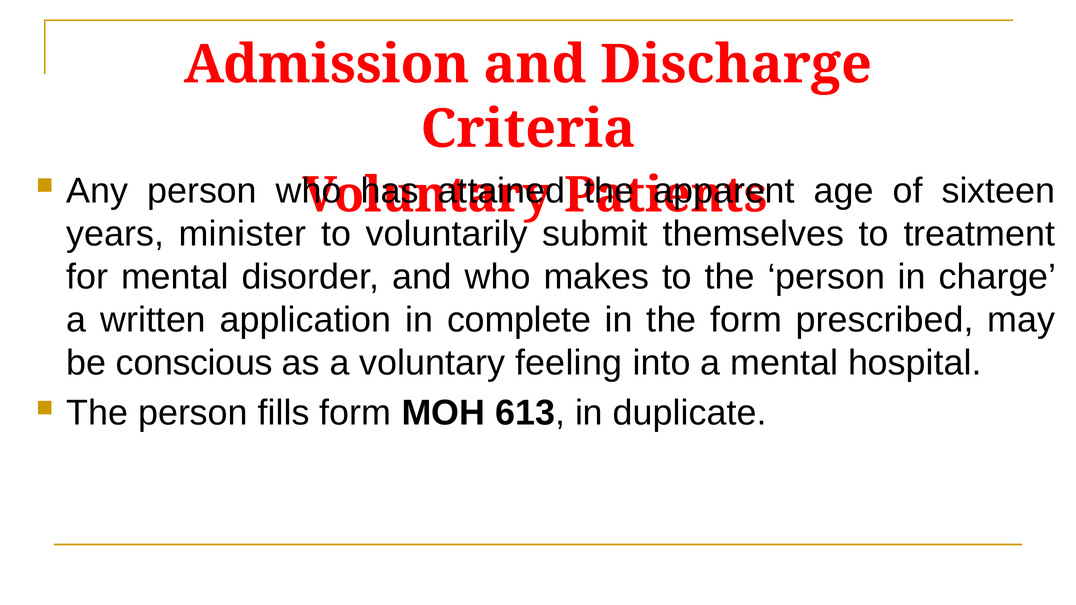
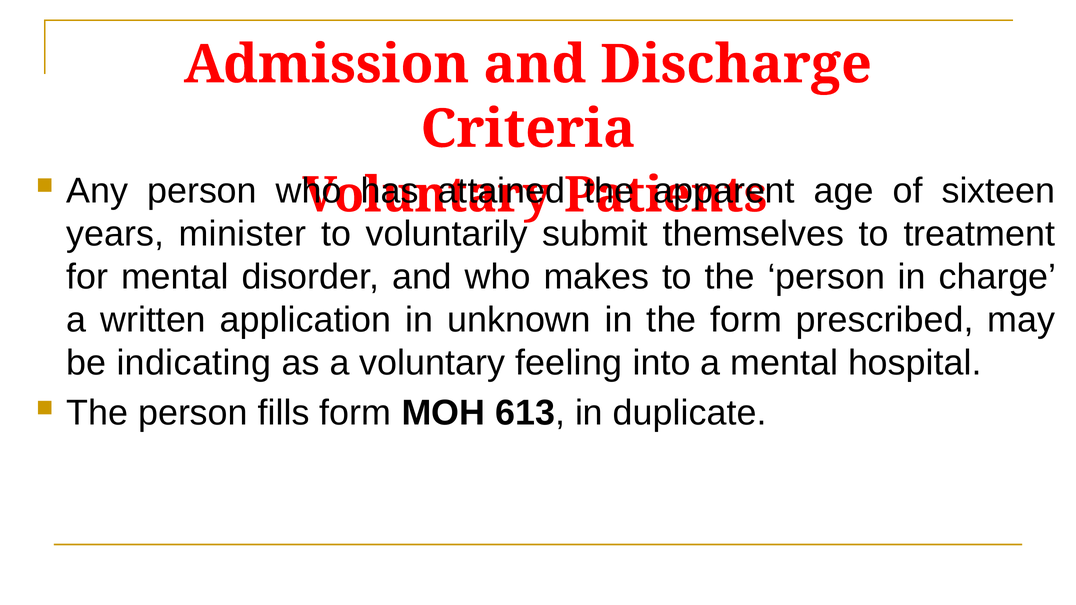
complete: complete -> unknown
conscious: conscious -> indicating
